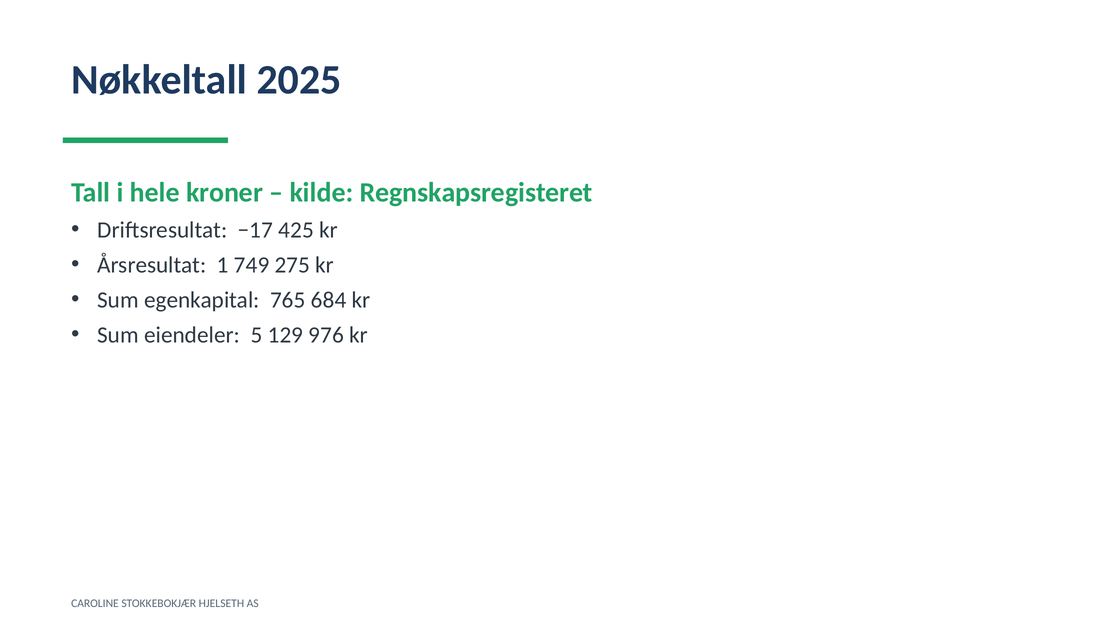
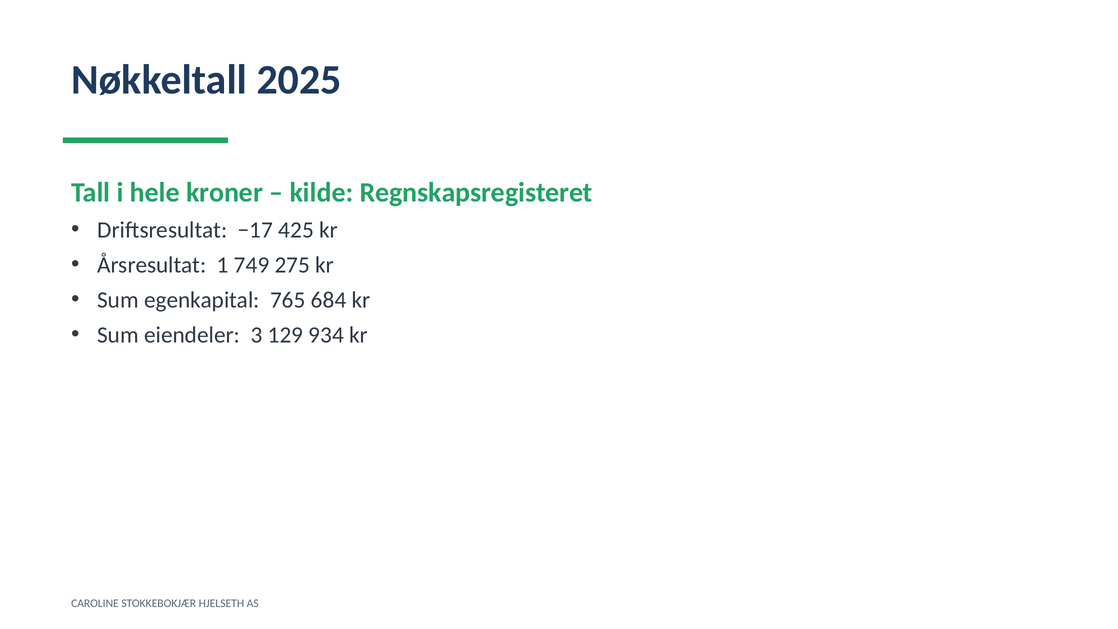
5: 5 -> 3
976: 976 -> 934
